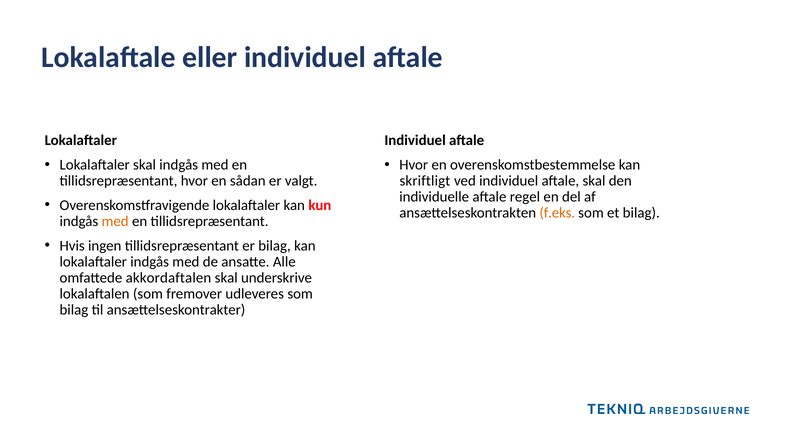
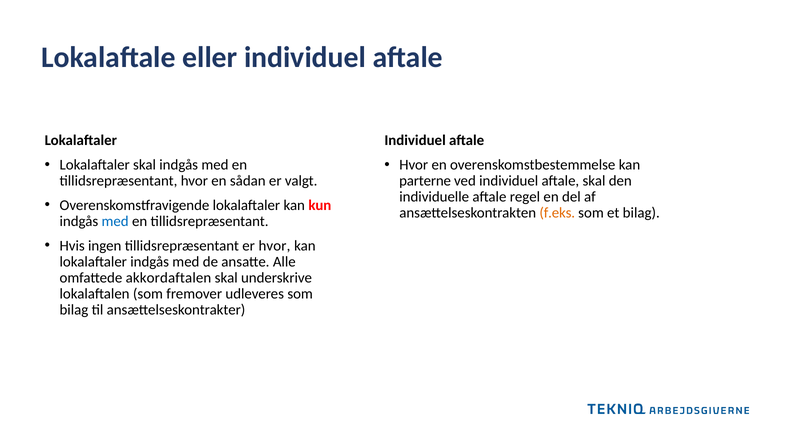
skriftligt: skriftligt -> parterne
med at (115, 221) colour: orange -> blue
er bilag: bilag -> hvor
